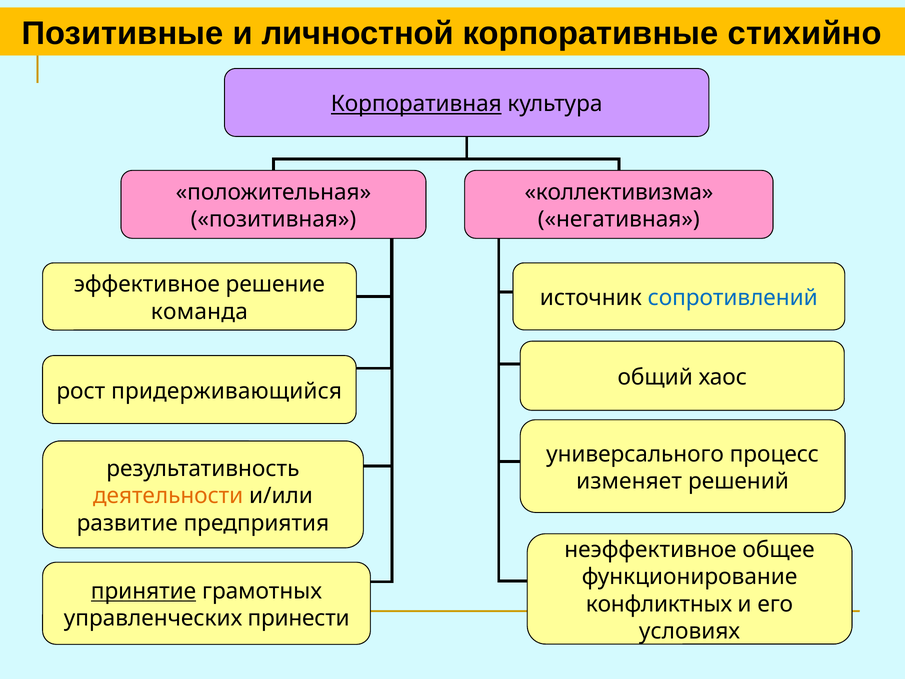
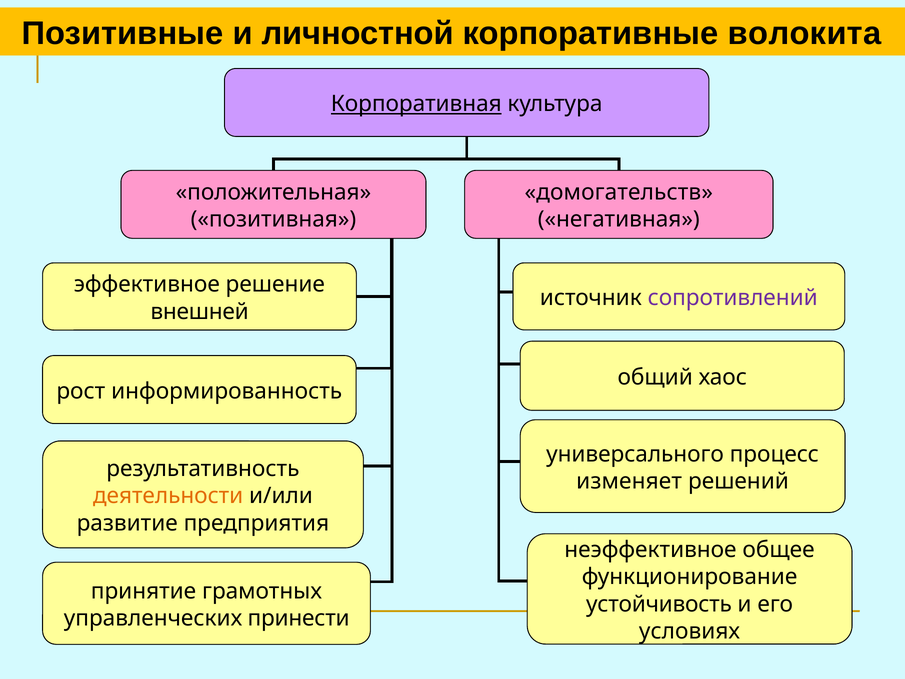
стихийно: стихийно -> волокита
коллективизма: коллективизма -> домогательств
сопротивлений colour: blue -> purple
команда: команда -> внешней
придерживающийся: придерживающийся -> информированность
принятие underline: present -> none
конфликтных: конфликтных -> устойчивость
